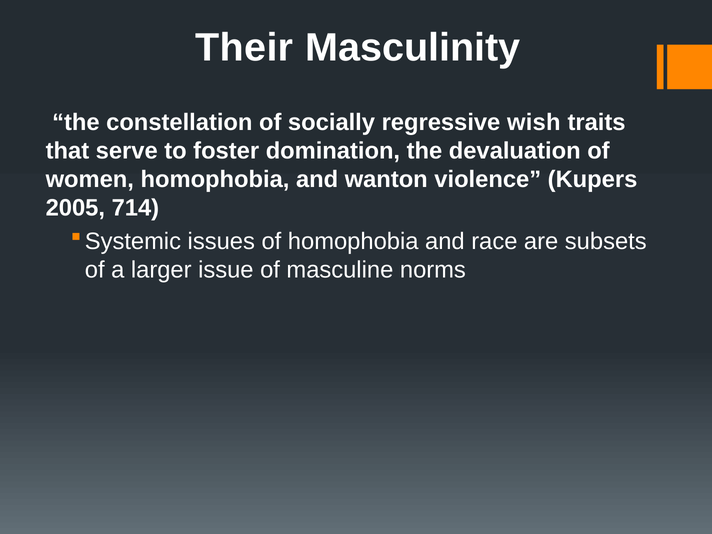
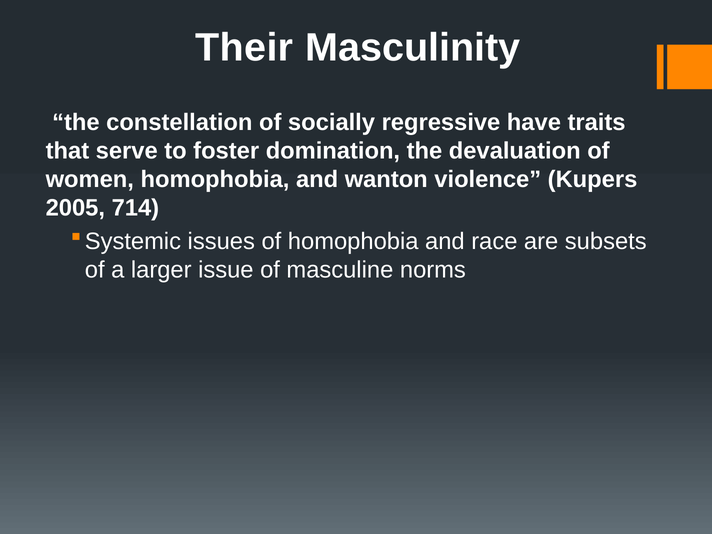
wish: wish -> have
